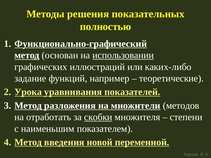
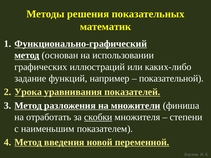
полностью: полностью -> математик
использовании underline: present -> none
теоретические: теоретические -> показательной
методов: методов -> финиша
